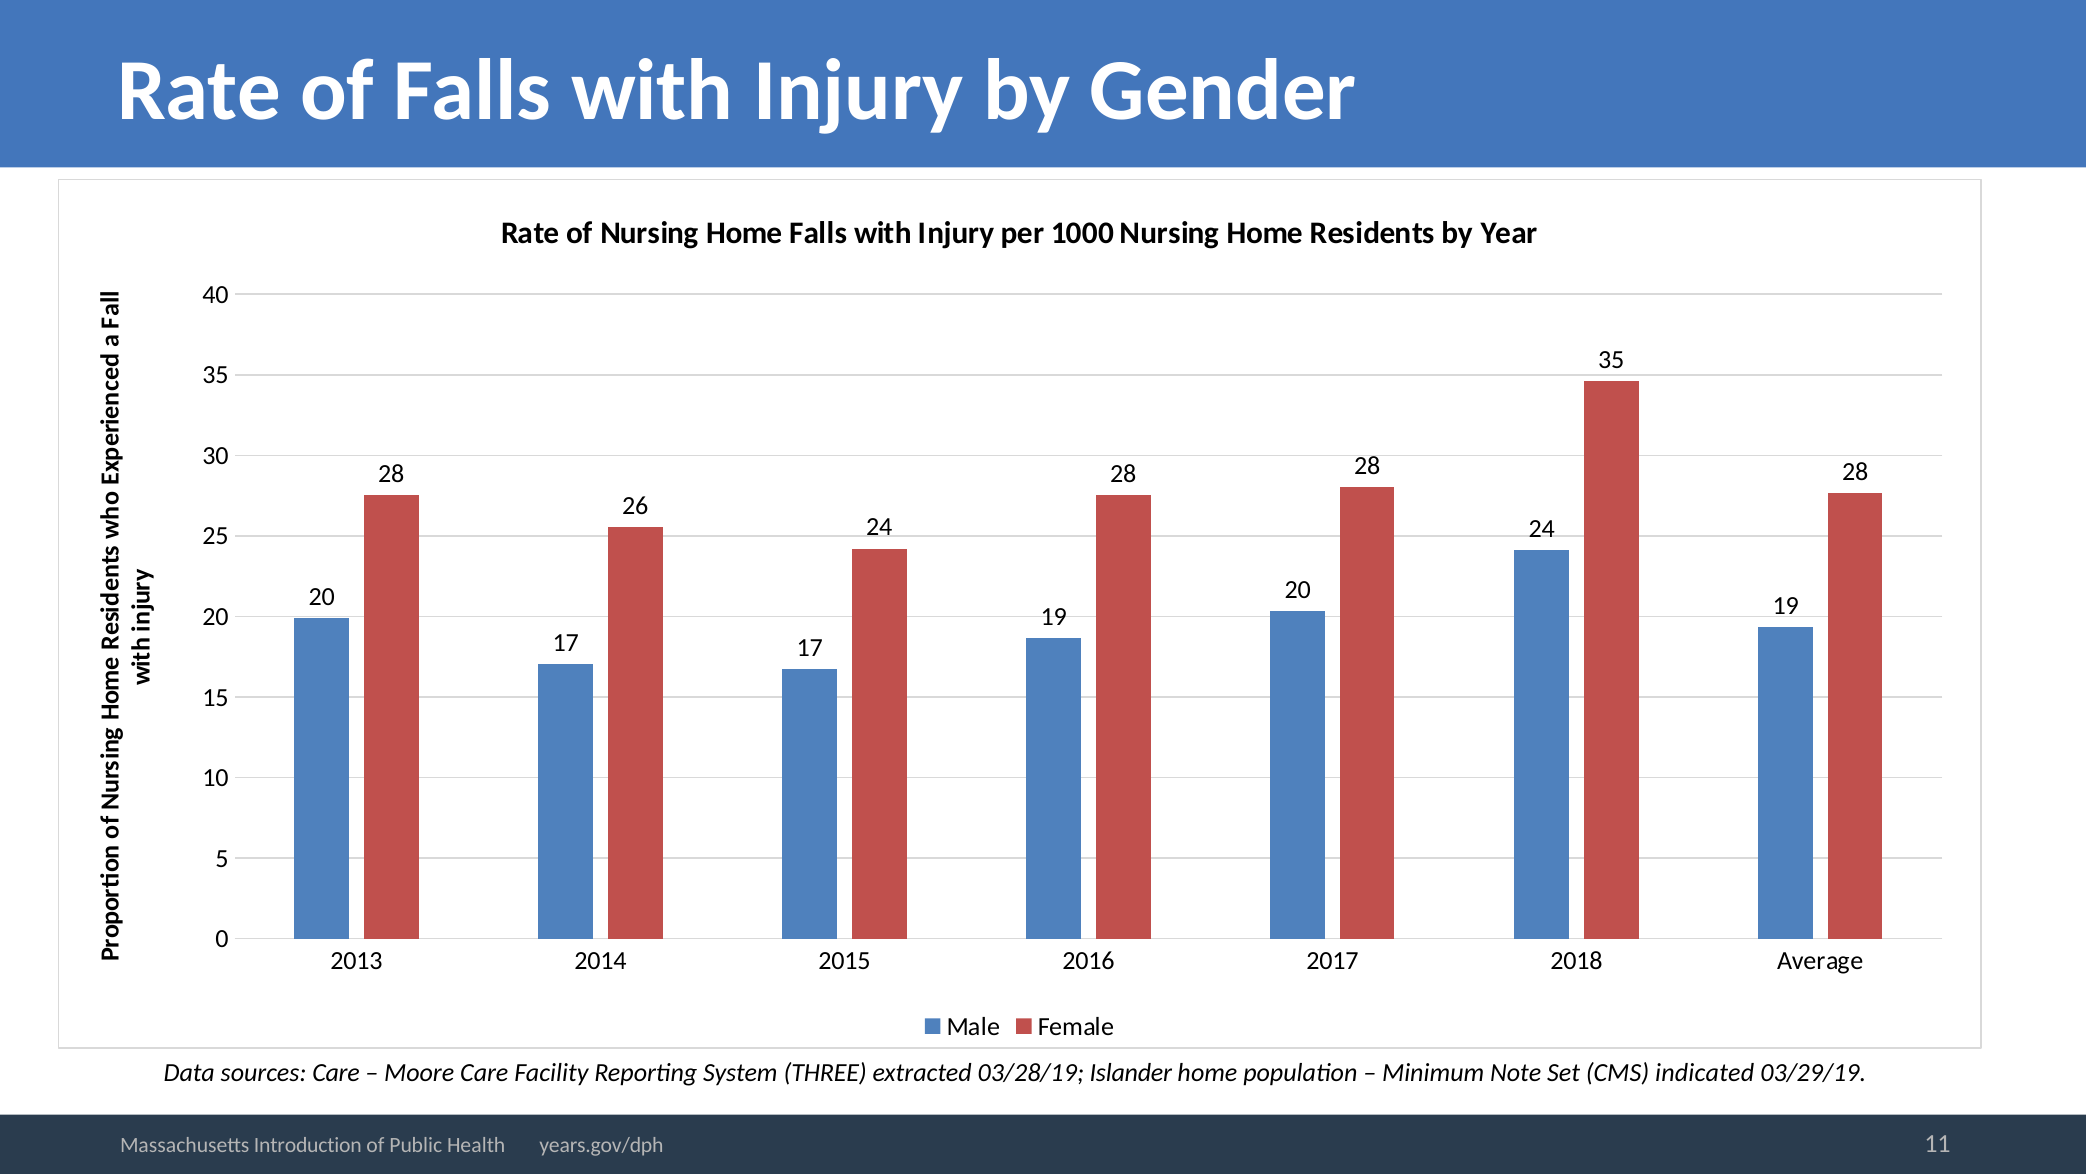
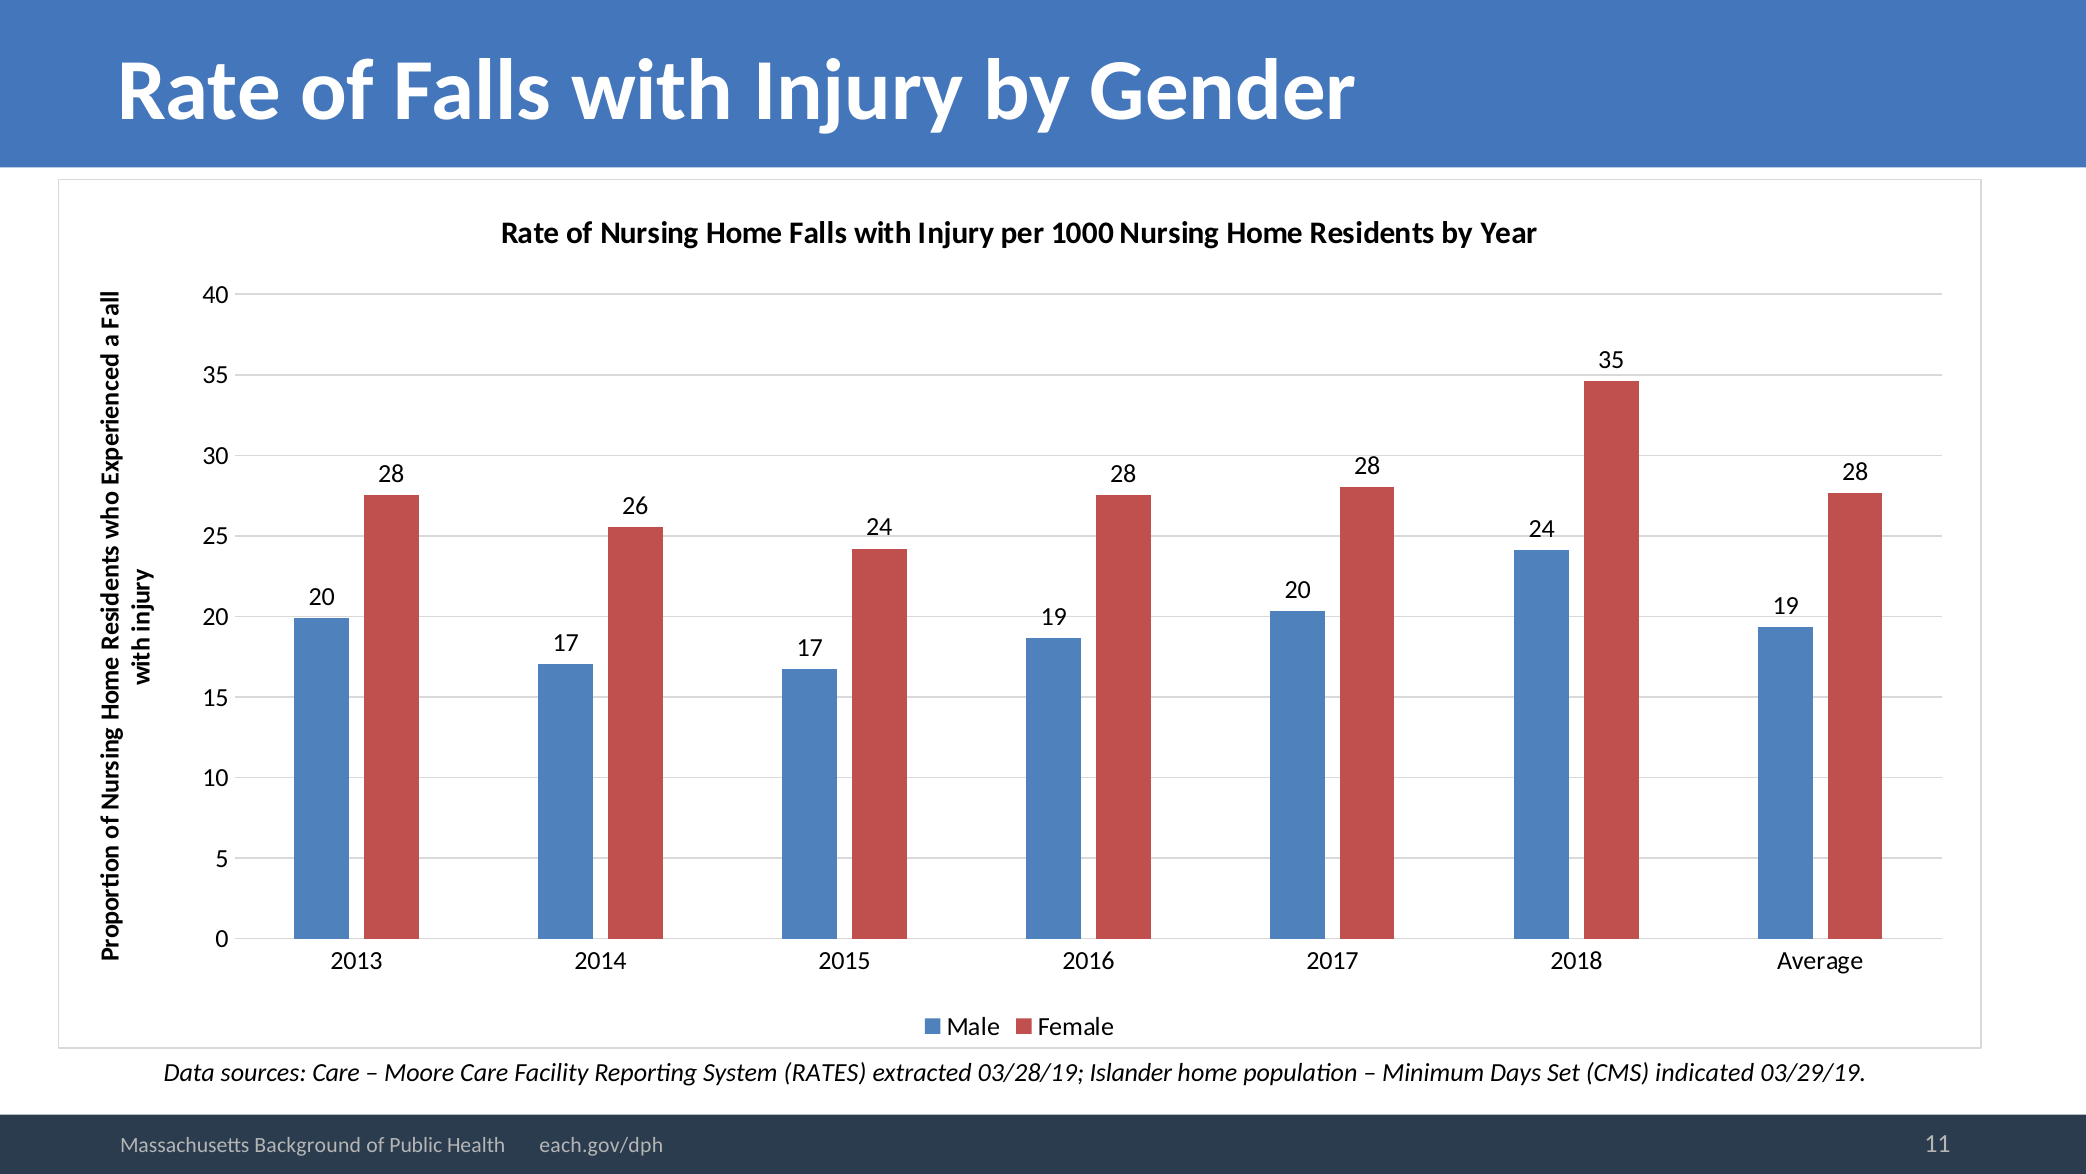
THREE: THREE -> RATES
Note: Note -> Days
Introduction: Introduction -> Background
years.gov/dph: years.gov/dph -> each.gov/dph
